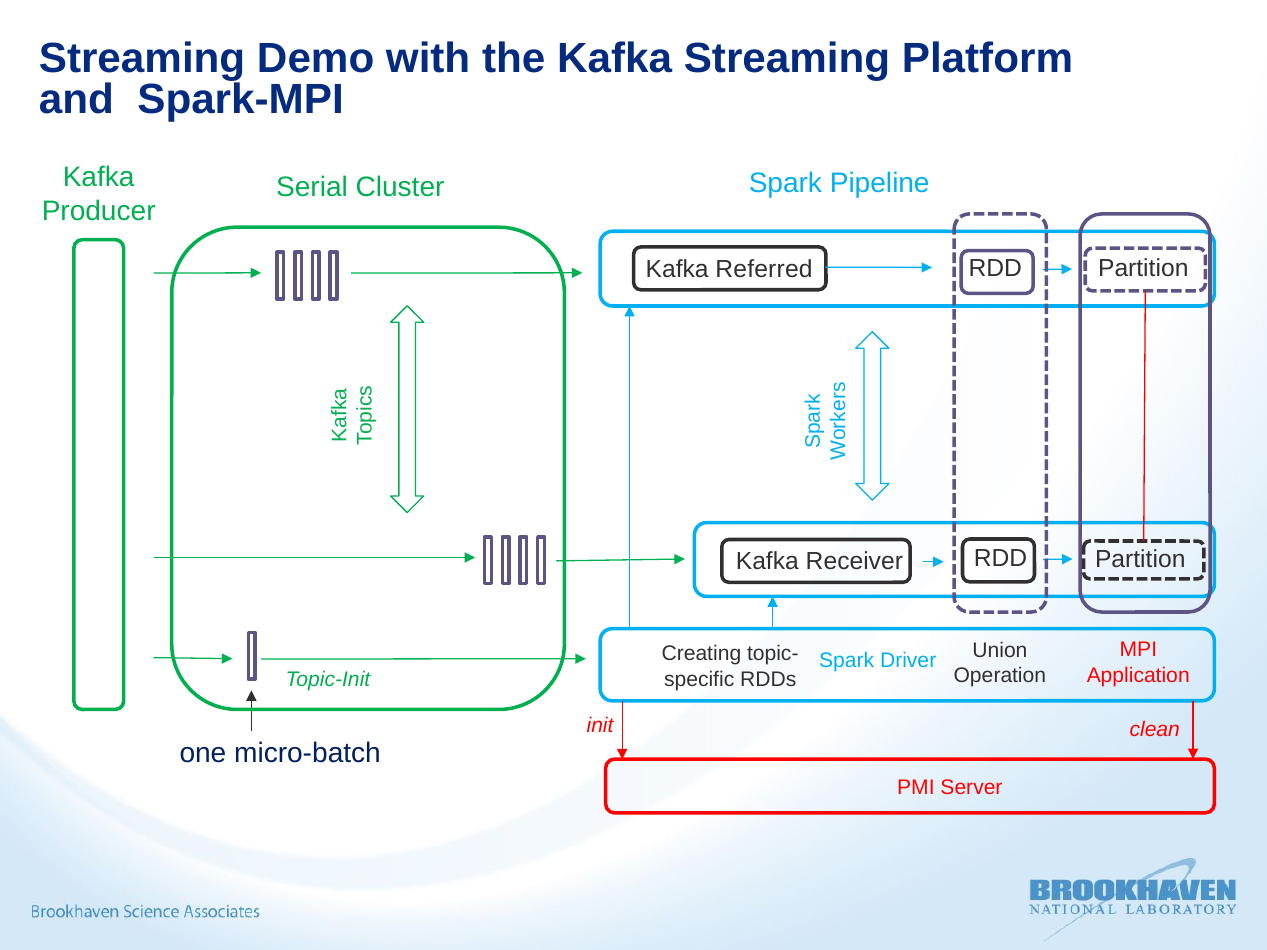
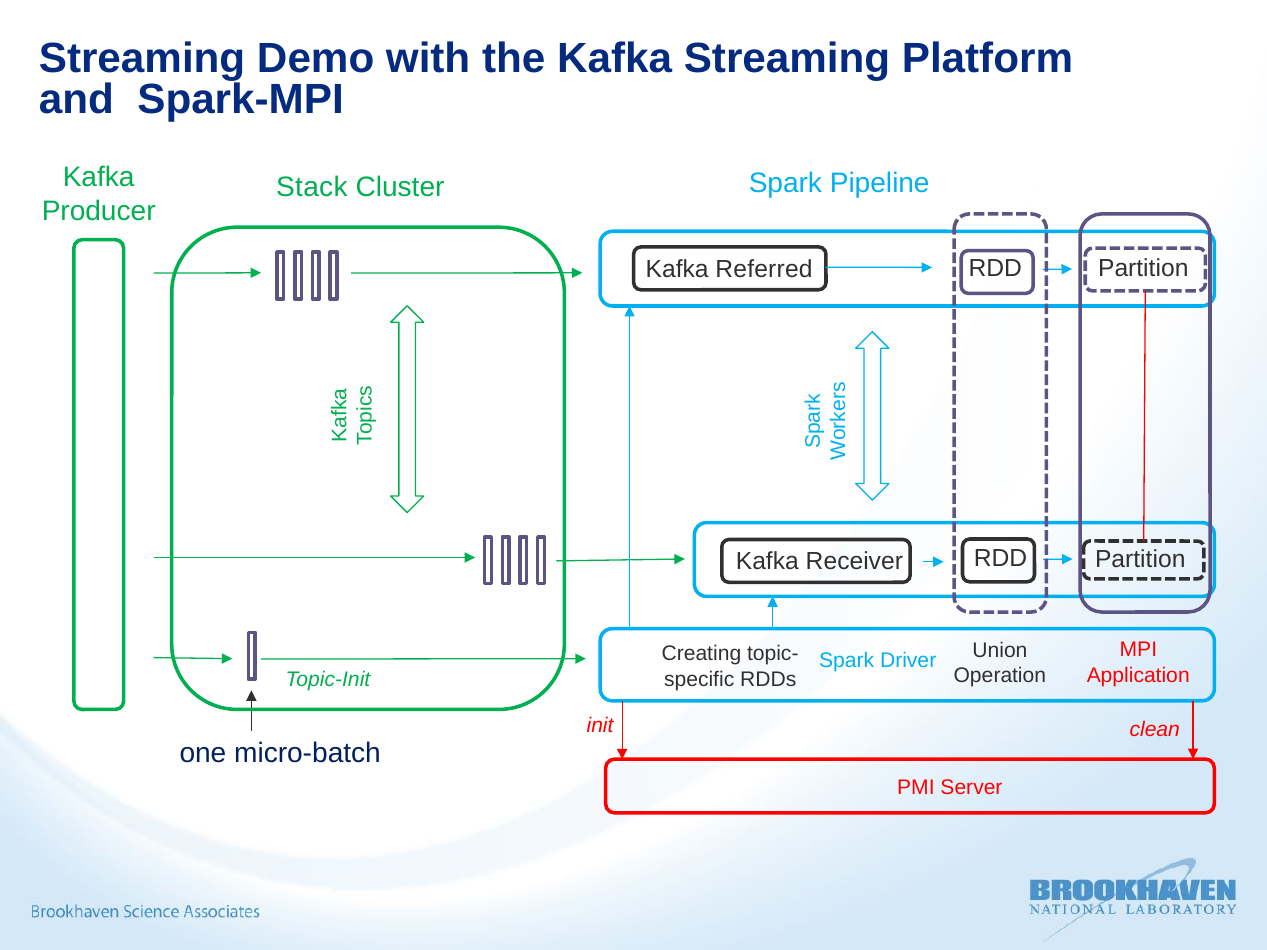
Serial: Serial -> Stack
